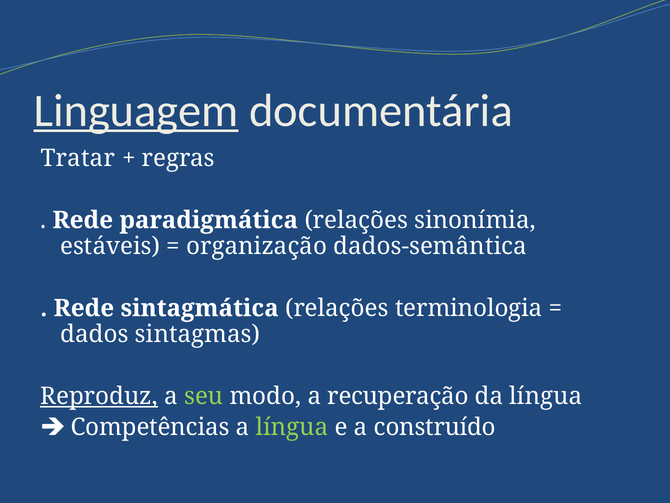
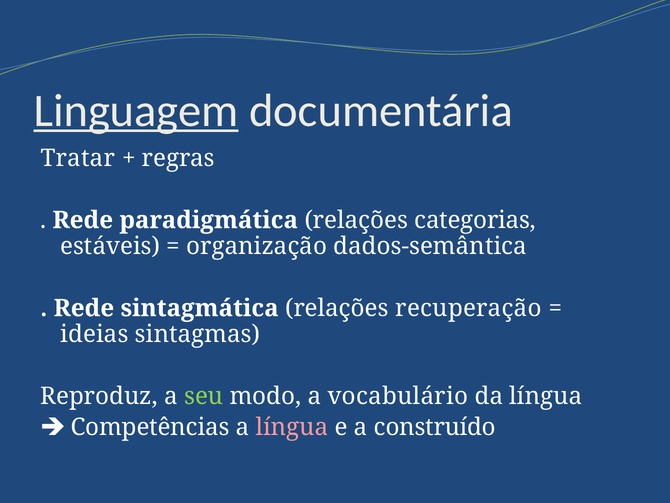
sinonímia: sinonímia -> categorias
terminologia: terminologia -> recuperação
dados: dados -> ideias
Reproduz underline: present -> none
recuperação: recuperação -> vocabulário
língua at (292, 427) colour: light green -> pink
